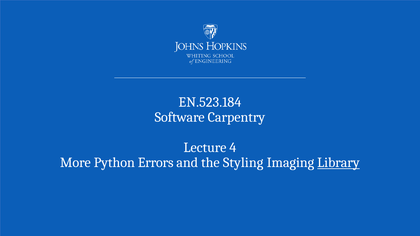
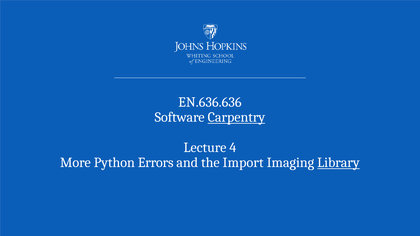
EN.523.184: EN.523.184 -> EN.636.636
Carpentry underline: none -> present
Styling: Styling -> Import
